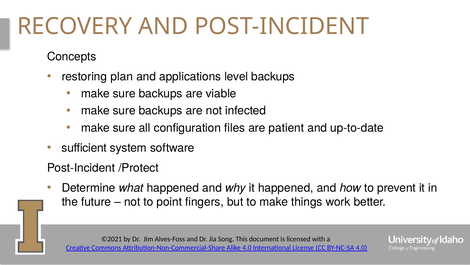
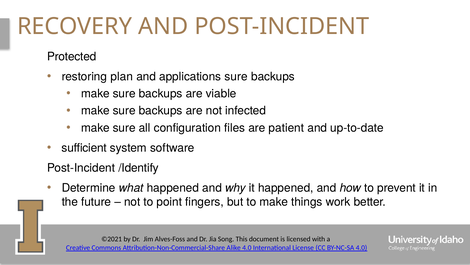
Concepts: Concepts -> Protected
applications level: level -> sure
/Protect: /Protect -> /Identify
